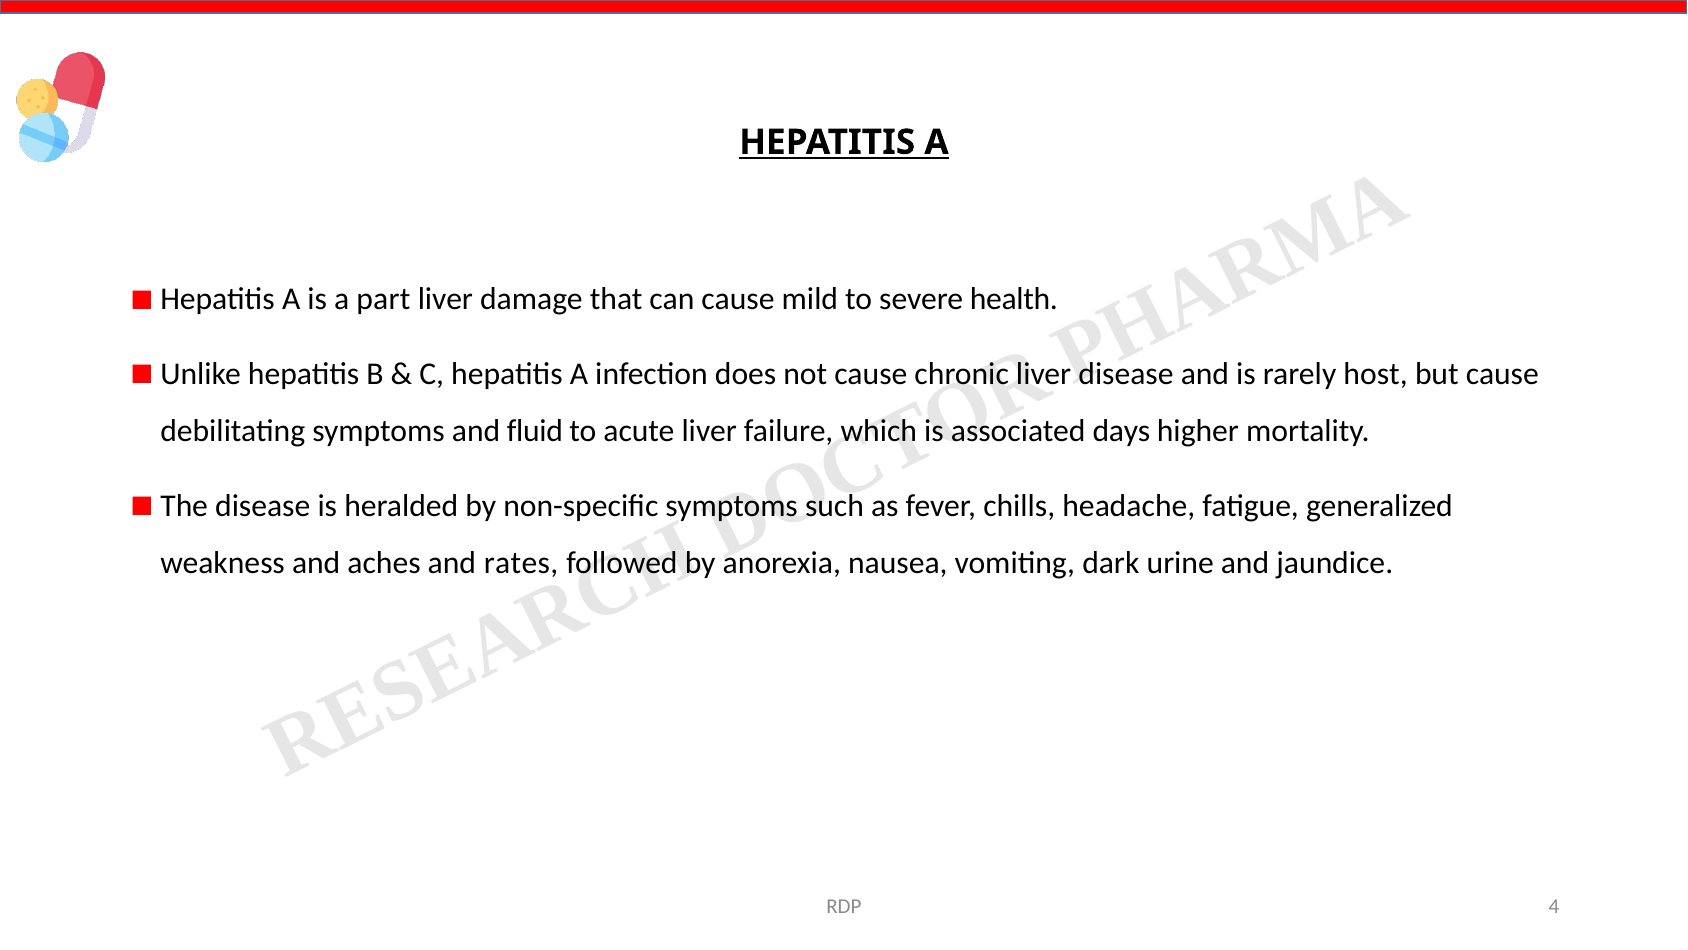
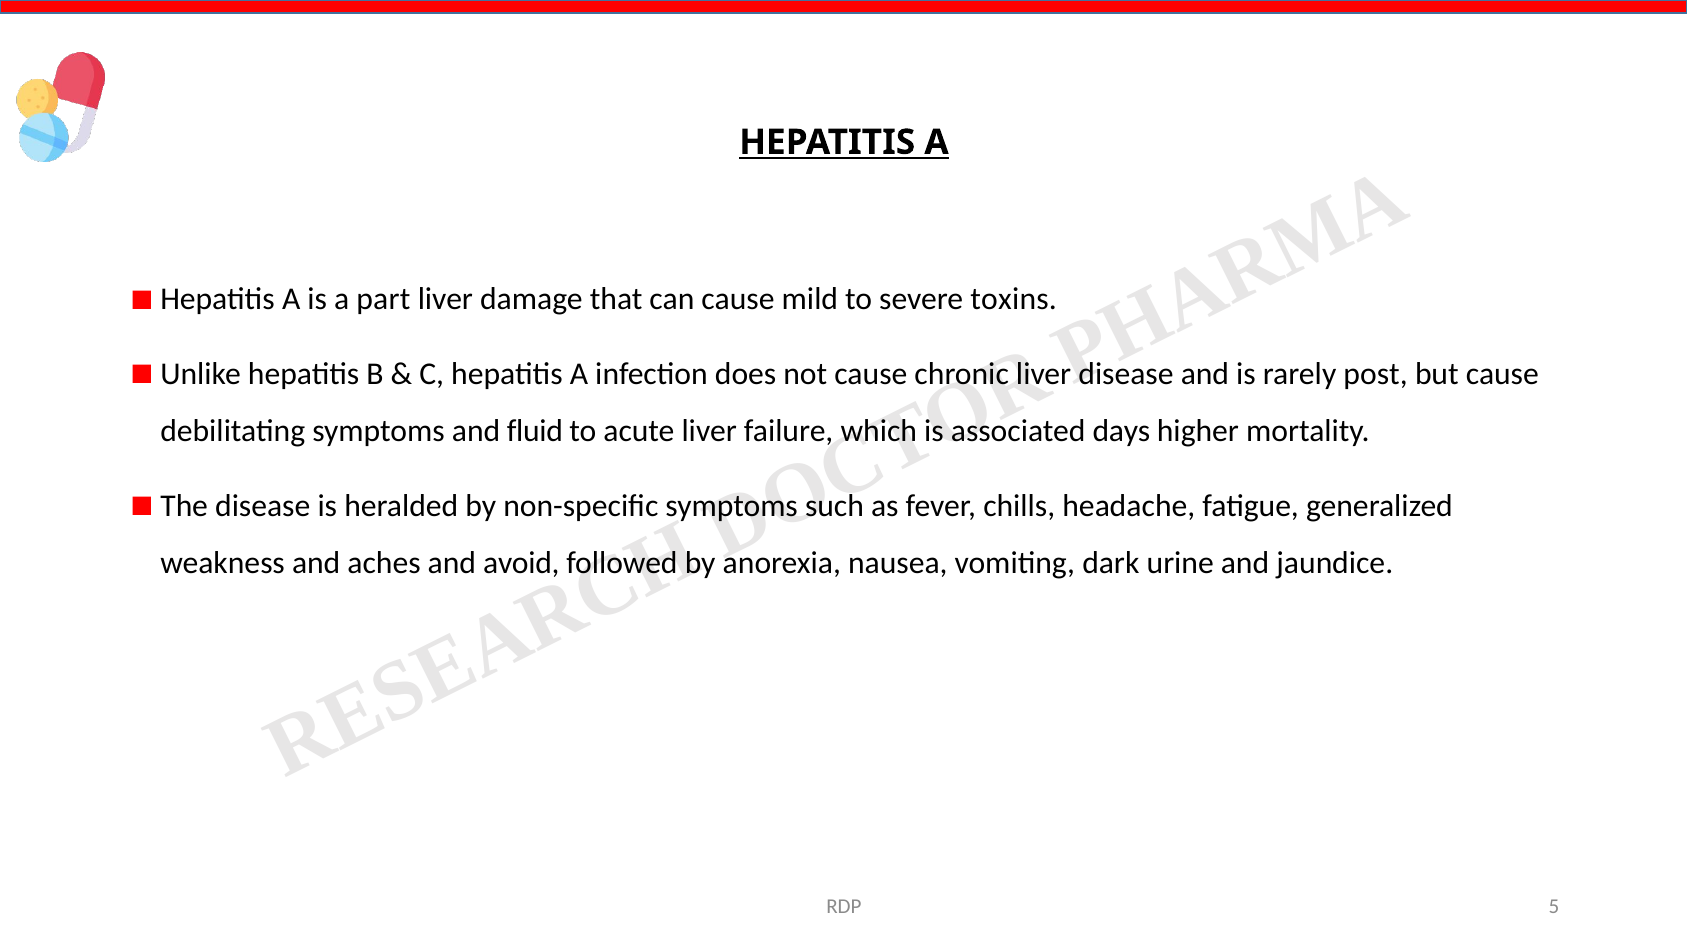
health: health -> toxins
host: host -> post
rates: rates -> avoid
4: 4 -> 5
